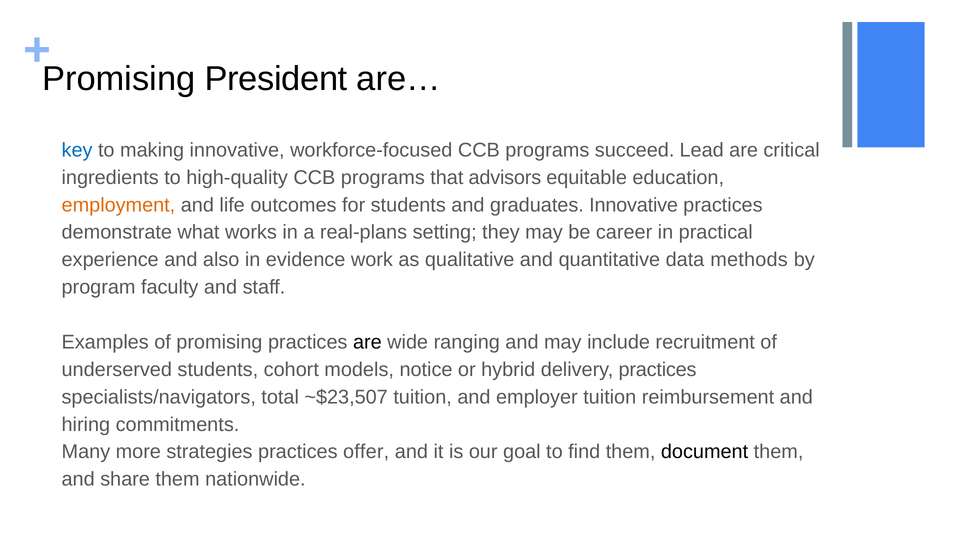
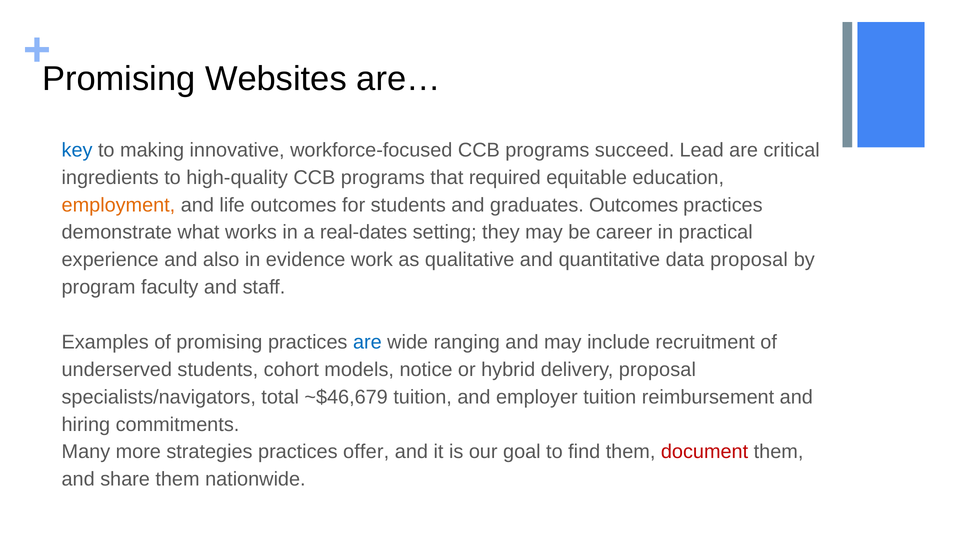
President: President -> Websites
advisors: advisors -> required
graduates Innovative: Innovative -> Outcomes
real-plans: real-plans -> real-dates
data methods: methods -> proposal
are at (367, 342) colour: black -> blue
delivery practices: practices -> proposal
~$23,507: ~$23,507 -> ~$46,679
document colour: black -> red
